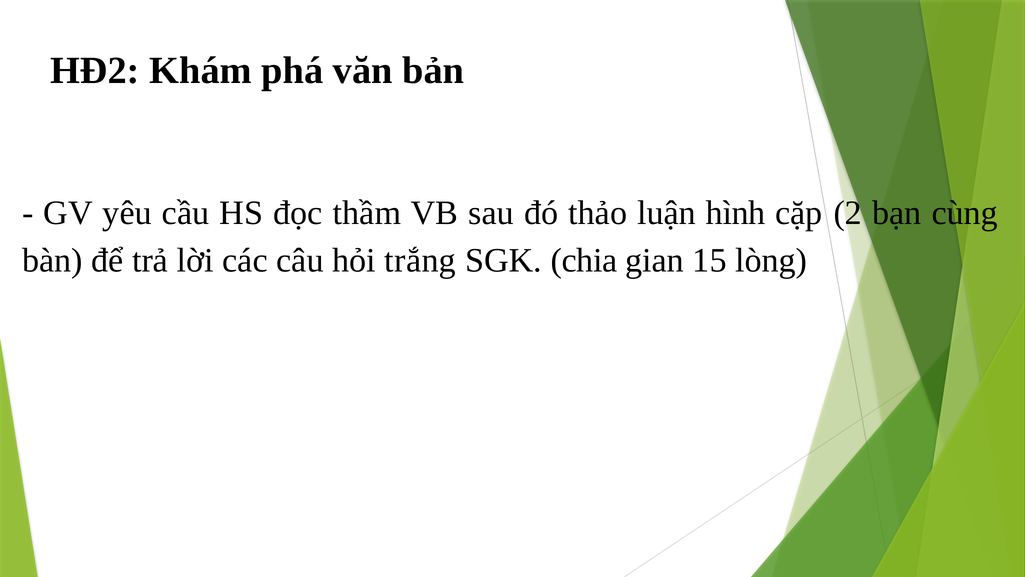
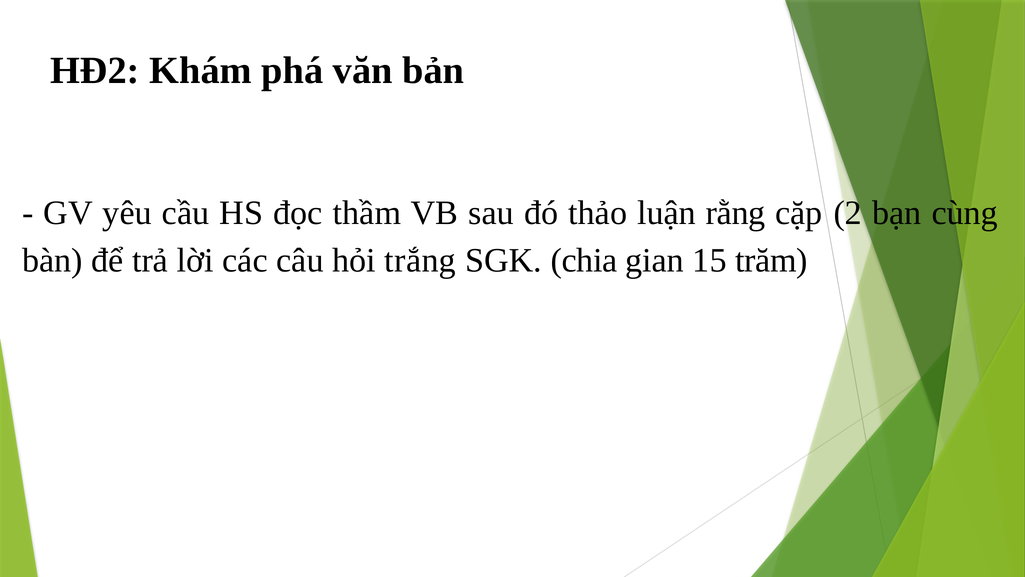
hình: hình -> rằng
lòng: lòng -> trăm
